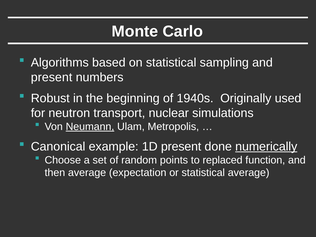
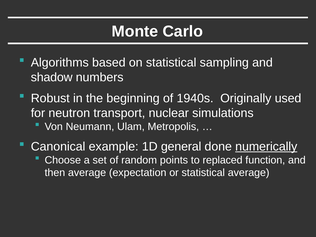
present at (52, 77): present -> shadow
Neumann underline: present -> none
1D present: present -> general
